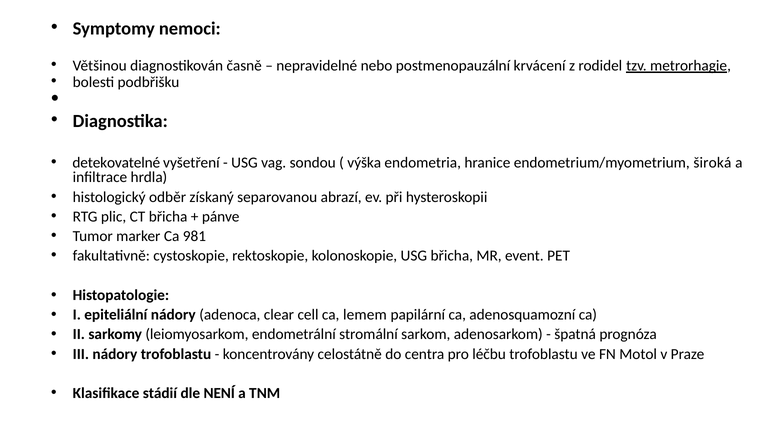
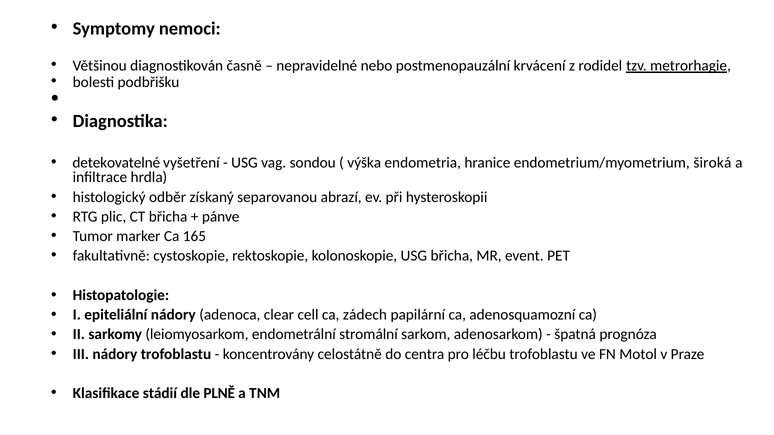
981: 981 -> 165
lemem: lemem -> zádech
NENÍ: NENÍ -> PLNĚ
